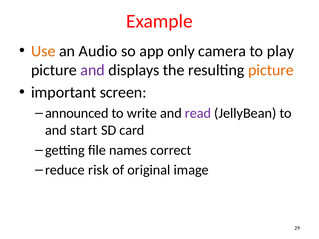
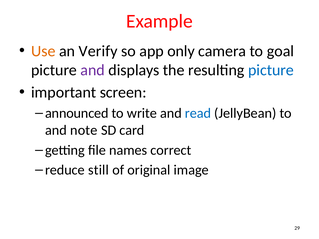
Audio: Audio -> Verify
play: play -> goal
picture at (271, 70) colour: orange -> blue
read colour: purple -> blue
start: start -> note
risk: risk -> still
